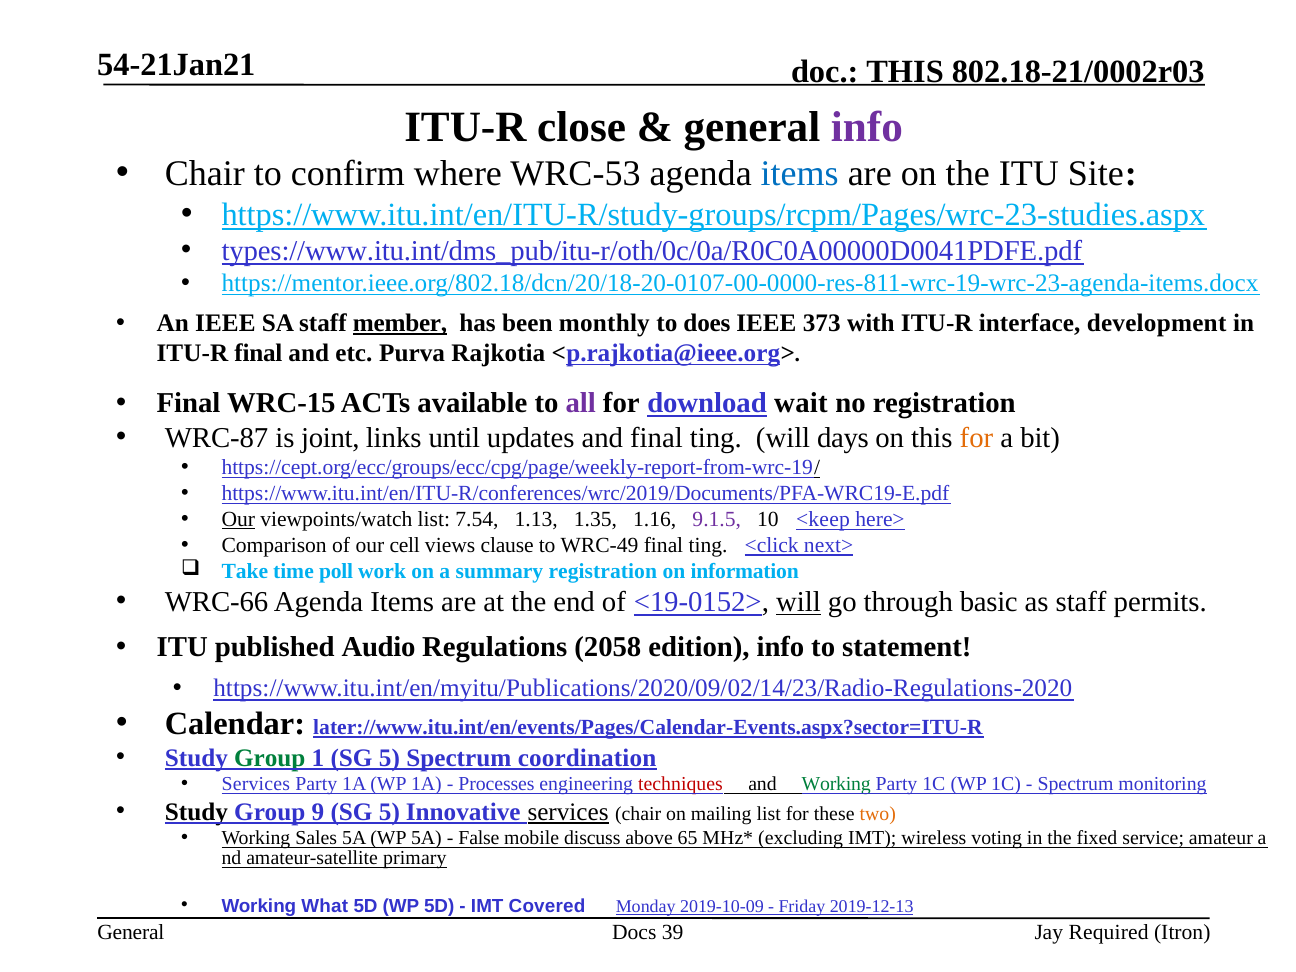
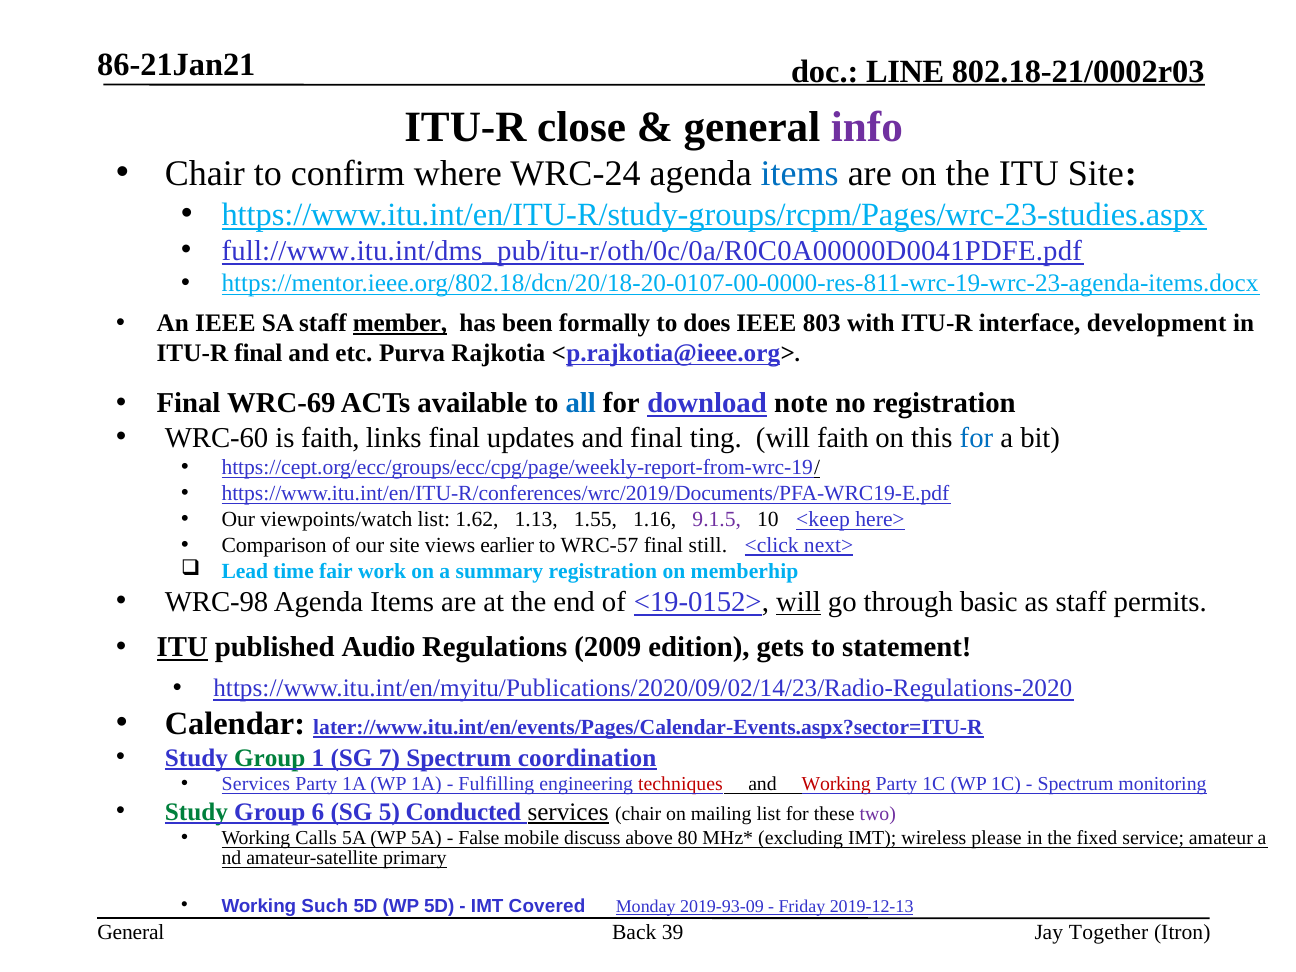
54-21Jan21: 54-21Jan21 -> 86-21Jan21
THIS at (905, 72): THIS -> LINE
WRC-53: WRC-53 -> WRC-24
types://www.itu.int/dms_pub/itu-r/oth/0c/0a/R0C0A00000D0041PDFE.pdf: types://www.itu.int/dms_pub/itu-r/oth/0c/0a/R0C0A00000D0041PDFE.pdf -> full://www.itu.int/dms_pub/itu-r/oth/0c/0a/R0C0A00000D0041PDFE.pdf
monthly: monthly -> formally
373: 373 -> 803
WRC-15: WRC-15 -> WRC-69
all colour: purple -> blue
wait: wait -> note
WRC-87: WRC-87 -> WRC-60
is joint: joint -> faith
links until: until -> final
will days: days -> faith
for at (976, 438) colour: orange -> blue
Our at (238, 520) underline: present -> none
7.54: 7.54 -> 1.62
1.35: 1.35 -> 1.55
our cell: cell -> site
clause: clause -> earlier
WRC-49: WRC-49 -> WRC-57
ting at (708, 545): ting -> still
Take: Take -> Lead
poll: poll -> fair
information: information -> memberhip
WRC-66: WRC-66 -> WRC-98
ITU at (182, 647) underline: none -> present
2058: 2058 -> 2009
edition info: info -> gets
1 SG 5: 5 -> 7
Processes: Processes -> Fulfilling
Working at (836, 784) colour: green -> red
Study at (196, 812) colour: black -> green
9: 9 -> 6
Innovative: Innovative -> Conducted
two colour: orange -> purple
Sales: Sales -> Calls
65: 65 -> 80
voting: voting -> please
What: What -> Such
2019-10-09: 2019-10-09 -> 2019-93-09
Docs: Docs -> Back
Required: Required -> Together
